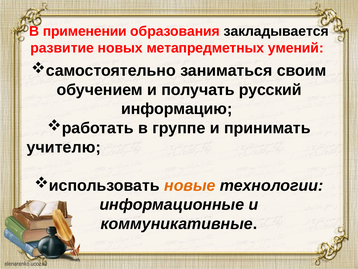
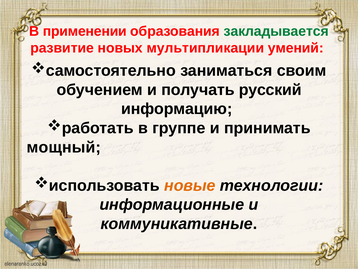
закладывается colour: black -> green
метапредметных: метапредметных -> мультипликации
учителю: учителю -> мощный
